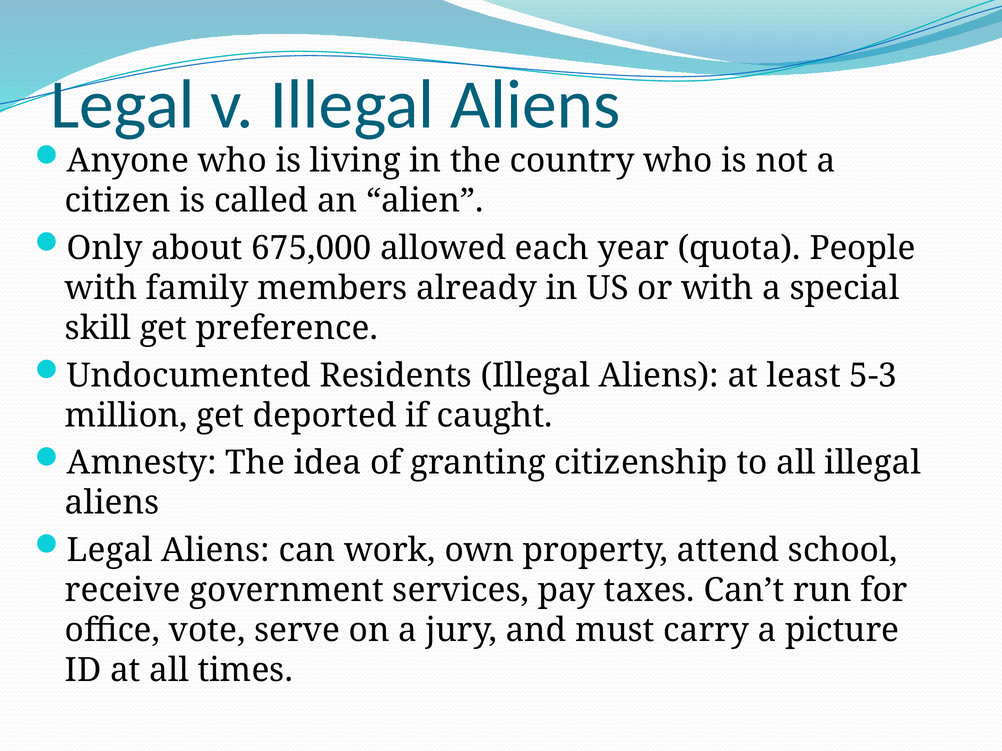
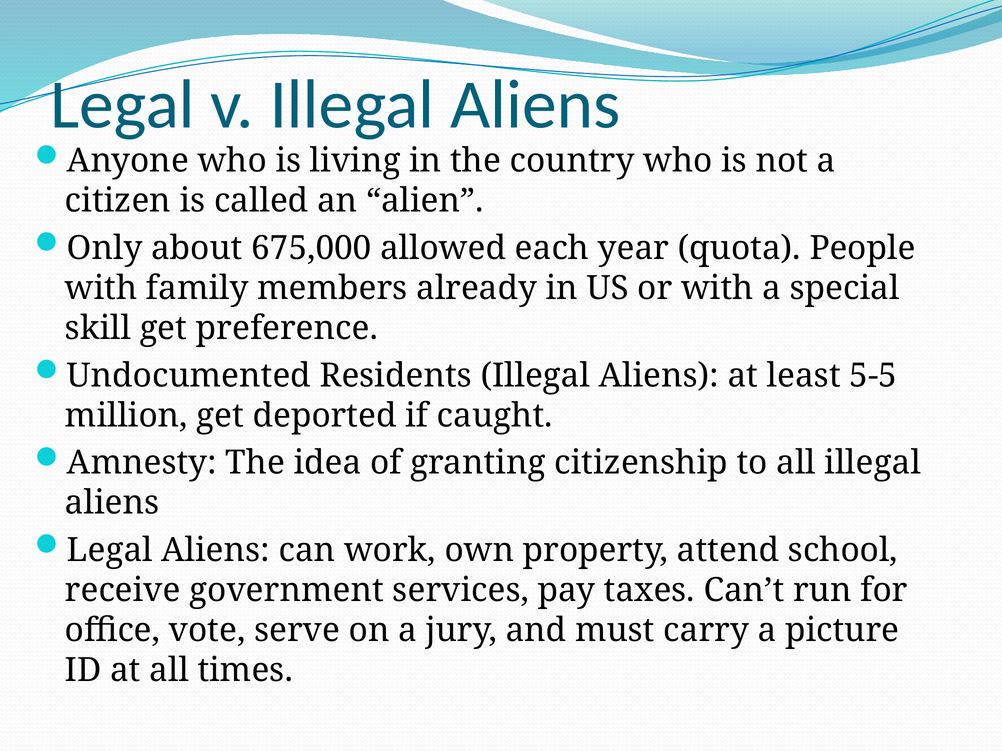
5-3: 5-3 -> 5-5
